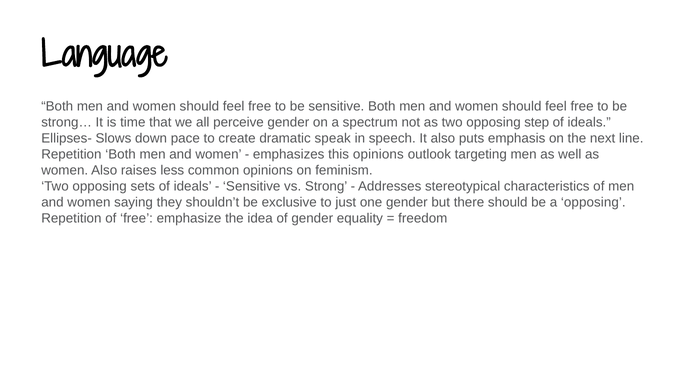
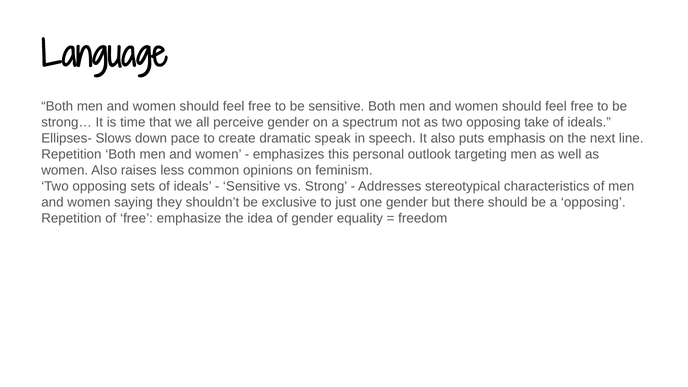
step: step -> take
this opinions: opinions -> personal
